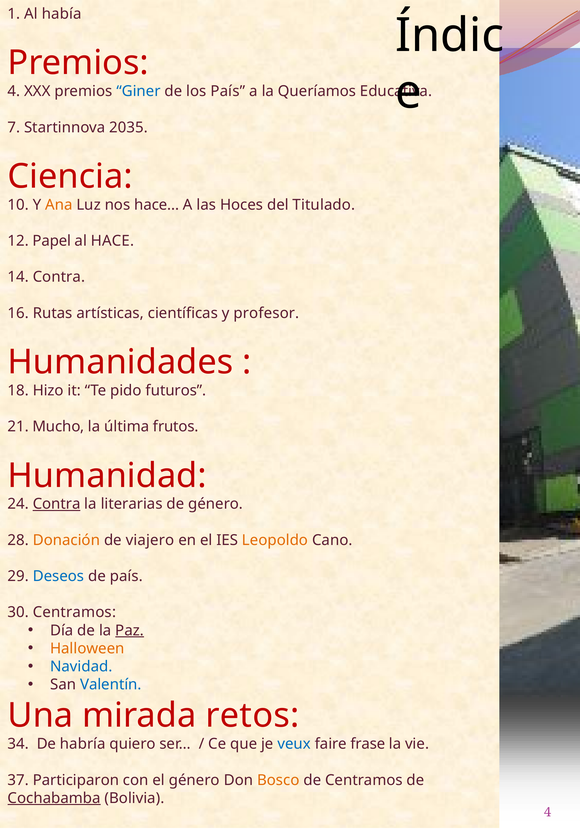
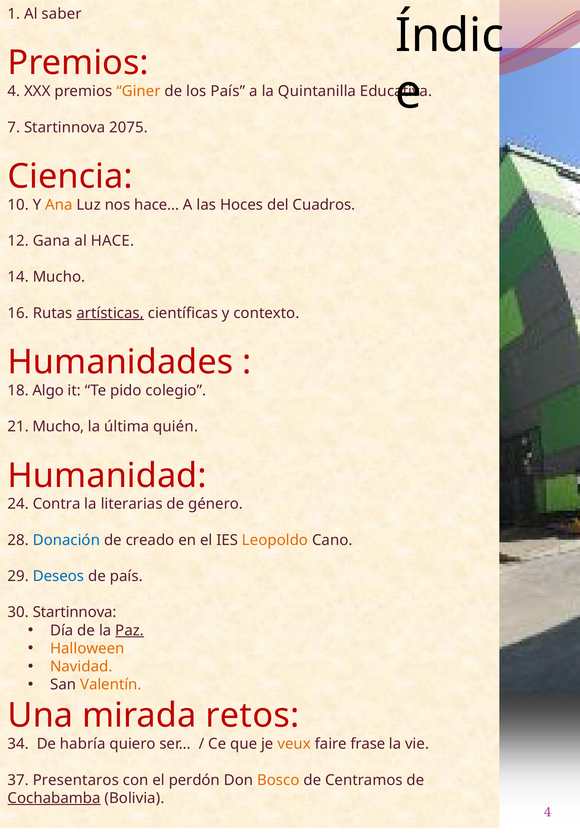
había: había -> saber
Giner colour: blue -> orange
Queríamos: Queríamos -> Quintanilla
2035: 2035 -> 2075
Titulado: Titulado -> Cuadros
Papel: Papel -> Gana
14 Contra: Contra -> Mucho
artísticas underline: none -> present
profesor: profesor -> contexto
Hizo: Hizo -> Algo
futuros: futuros -> colegio
frutos: frutos -> quién
Contra at (57, 504) underline: present -> none
Donación colour: orange -> blue
viajero: viajero -> creado
30 Centramos: Centramos -> Startinnova
Navidad colour: blue -> orange
Valentín colour: blue -> orange
veux colour: blue -> orange
Participaron: Participaron -> Presentaros
el género: género -> perdón
